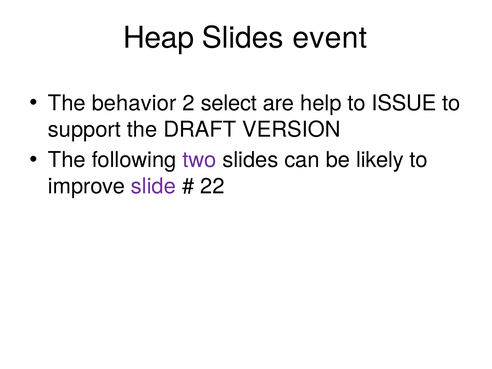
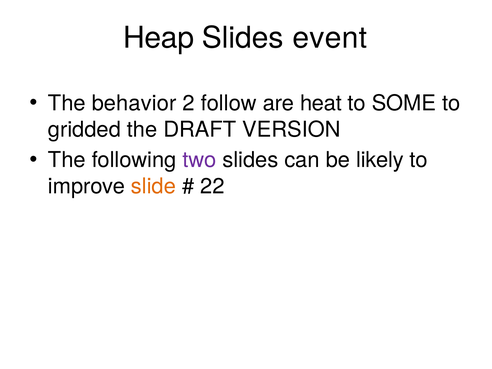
select: select -> follow
help: help -> heat
ISSUE: ISSUE -> SOME
support: support -> gridded
slide colour: purple -> orange
